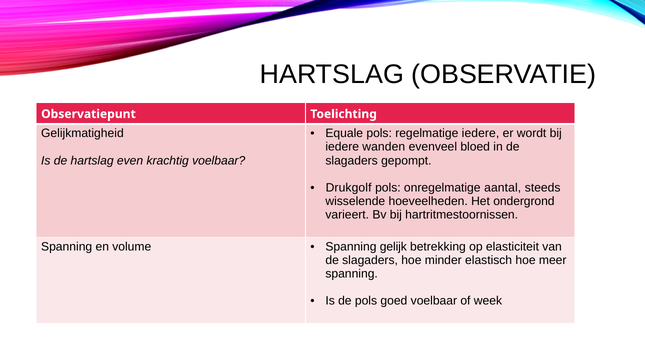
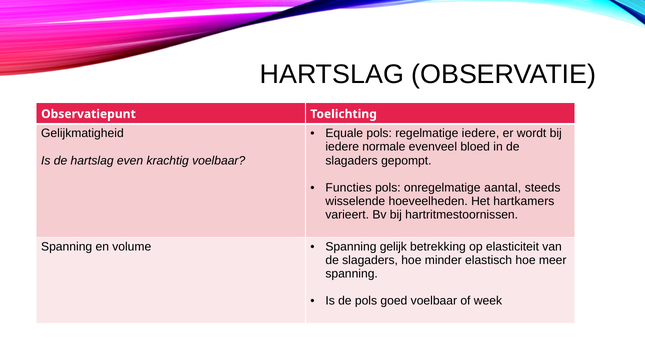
wanden: wanden -> normale
Drukgolf: Drukgolf -> Functies
ondergrond: ondergrond -> hartkamers
